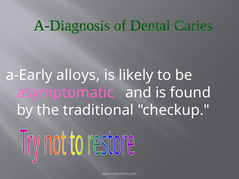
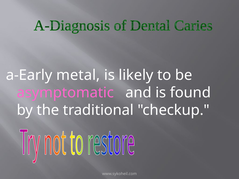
alloys: alloys -> metal
